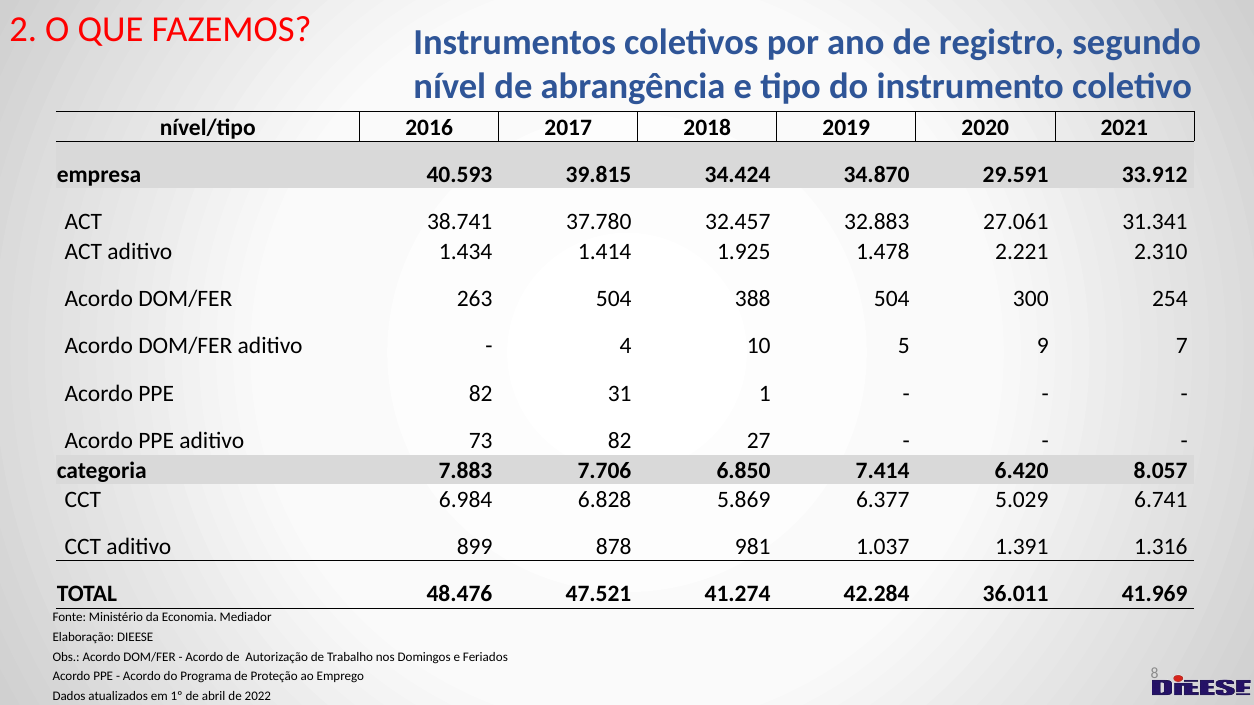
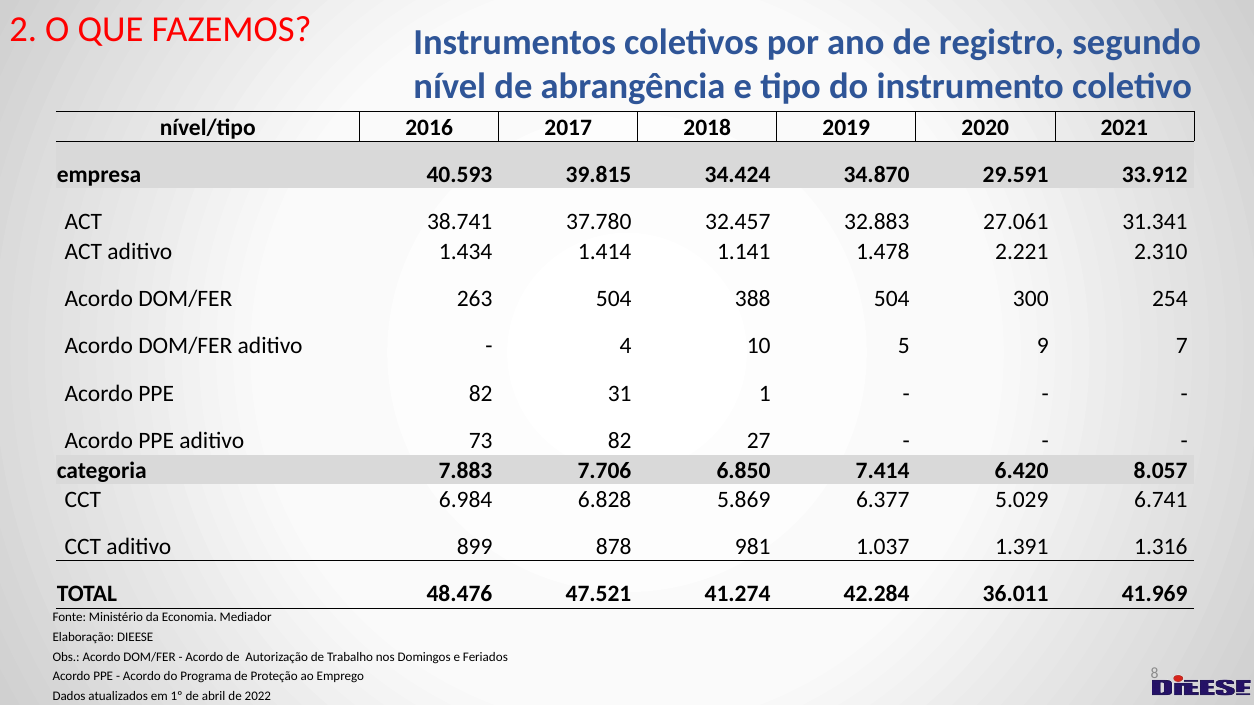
1.925: 1.925 -> 1.141
